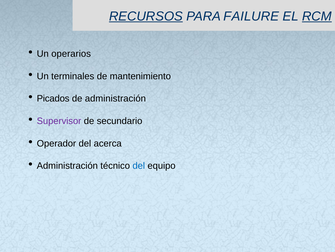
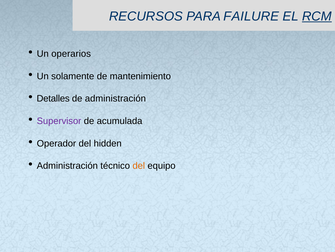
RECURSOS underline: present -> none
terminales: terminales -> solamente
Picados: Picados -> Detalles
secundario: secundario -> acumulada
acerca: acerca -> hidden
del at (139, 165) colour: blue -> orange
